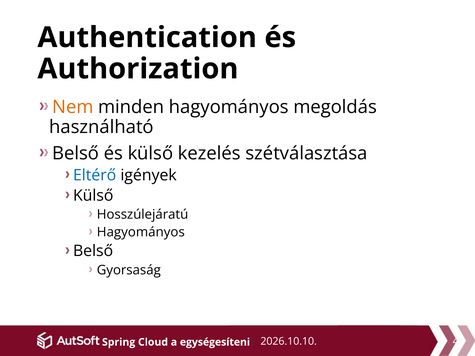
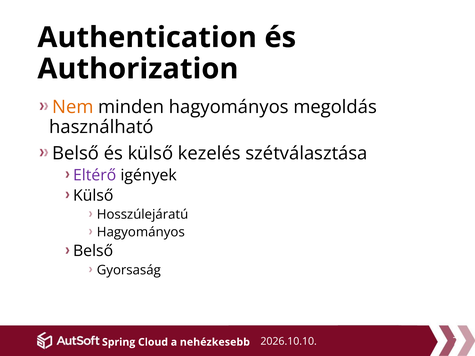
Eltérő colour: blue -> purple
43: 43 -> 71
egységesíteni: egységesíteni -> nehézkesebb
